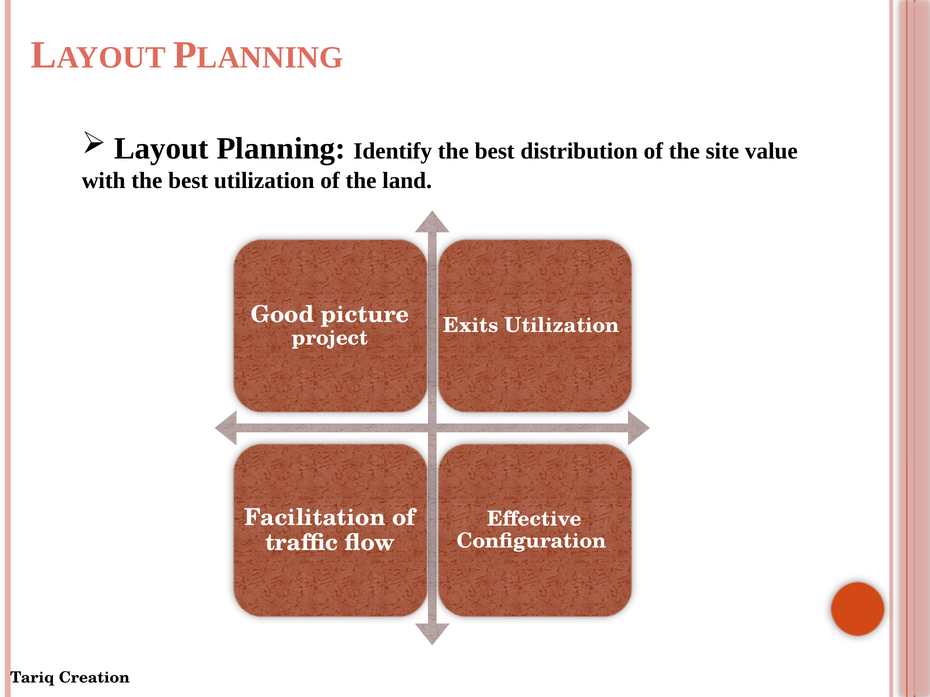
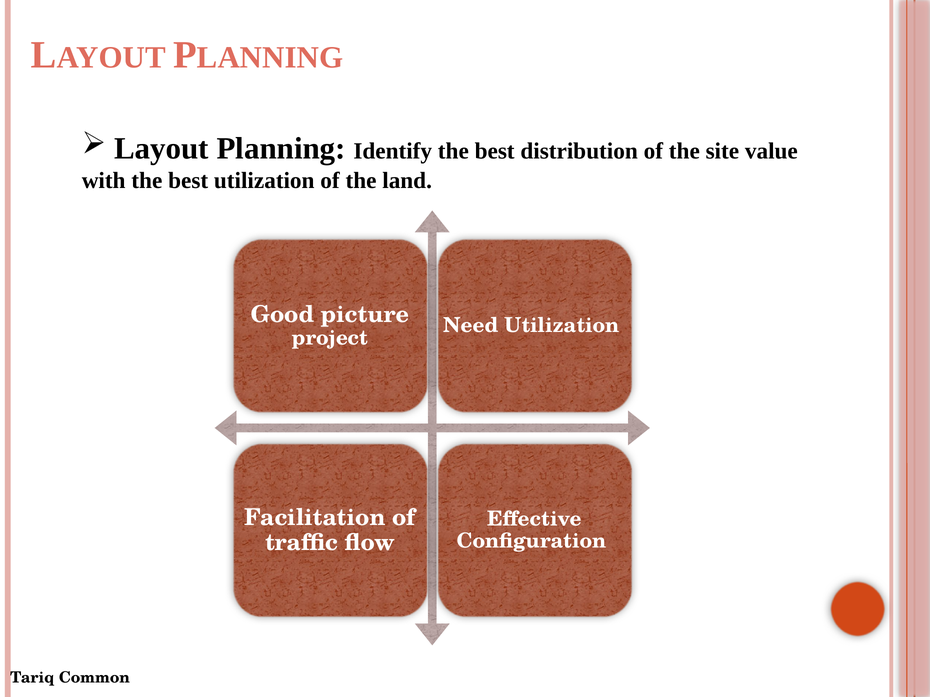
Exits: Exits -> Need
Creation: Creation -> Common
